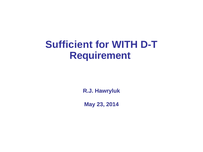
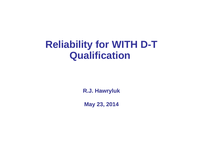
Sufficient: Sufficient -> Reliability
Requirement: Requirement -> Qualification
